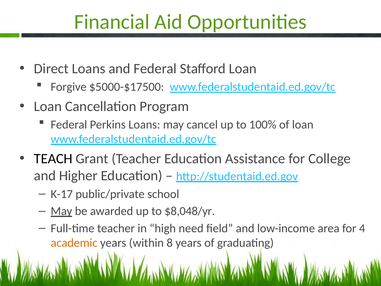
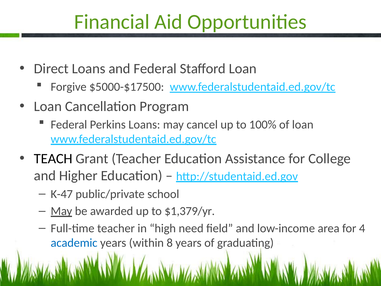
K-17: K-17 -> K-47
$8,048/yr: $8,048/yr -> $1,379/yr
academic colour: orange -> blue
